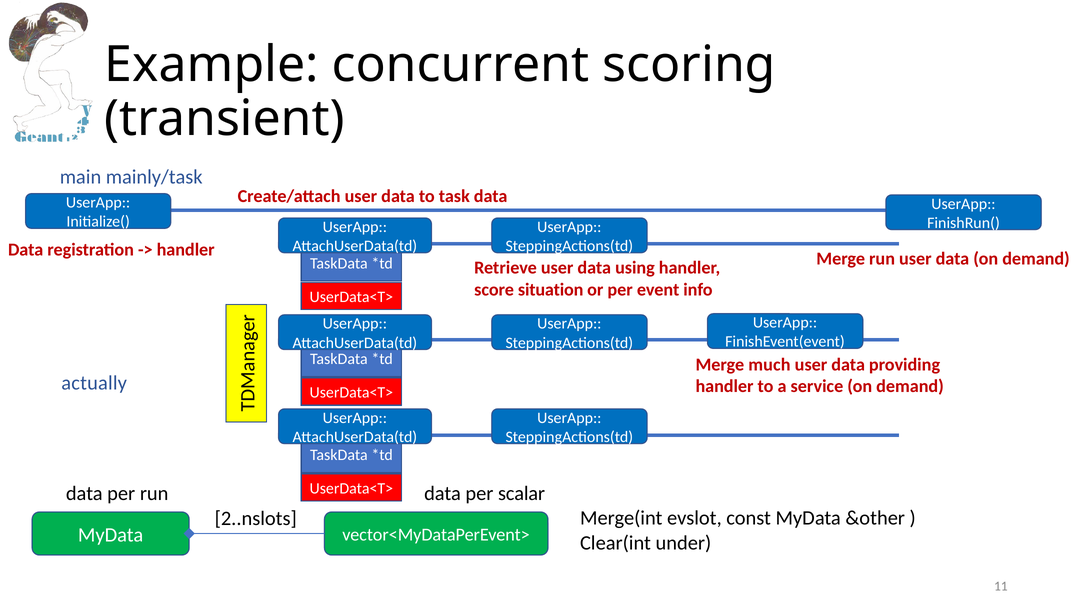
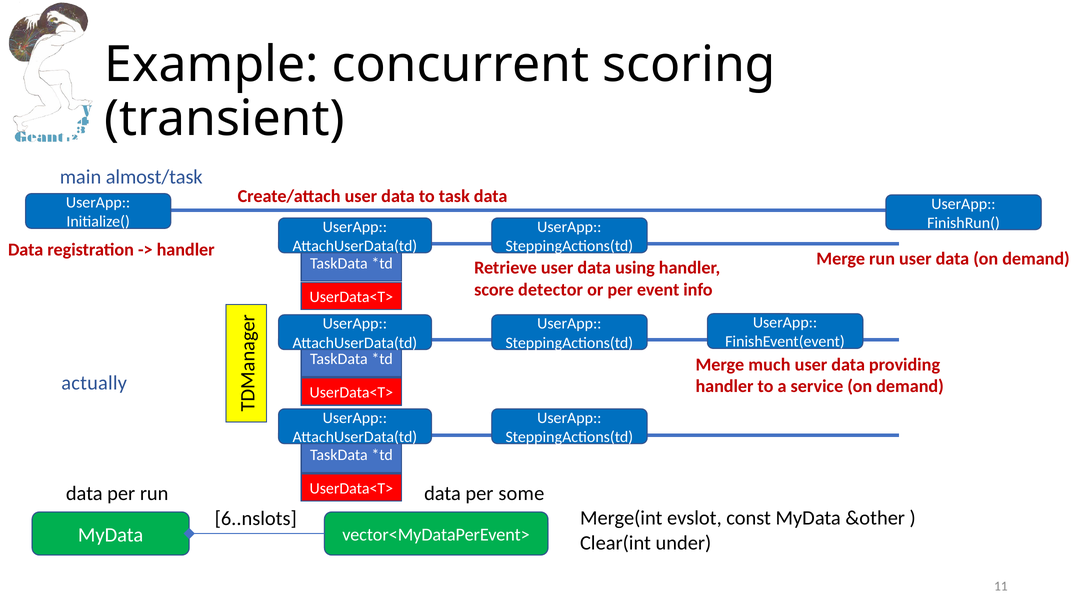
mainly/task: mainly/task -> almost/task
situation: situation -> detector
scalar: scalar -> some
2..nslots: 2..nslots -> 6..nslots
